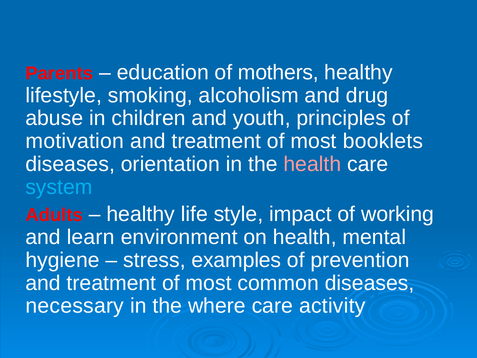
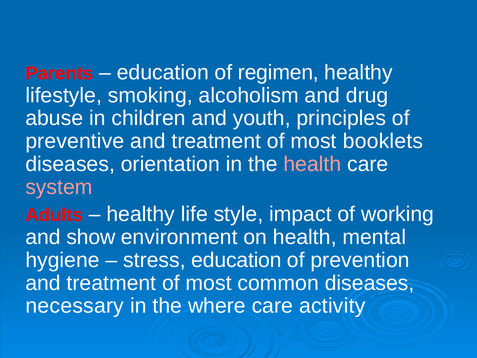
mothers: mothers -> regimen
motivation: motivation -> preventive
system colour: light blue -> pink
learn: learn -> show
stress examples: examples -> education
